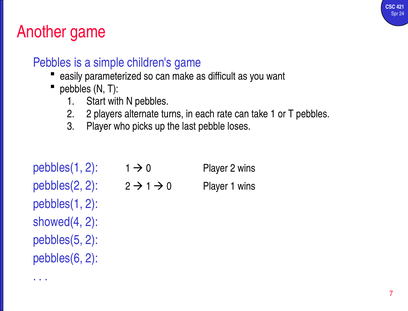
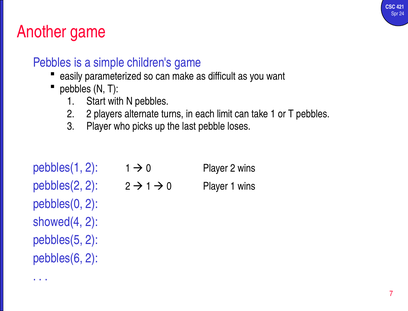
rate: rate -> limit
pebbles(1 at (58, 204): pebbles(1 -> pebbles(0
